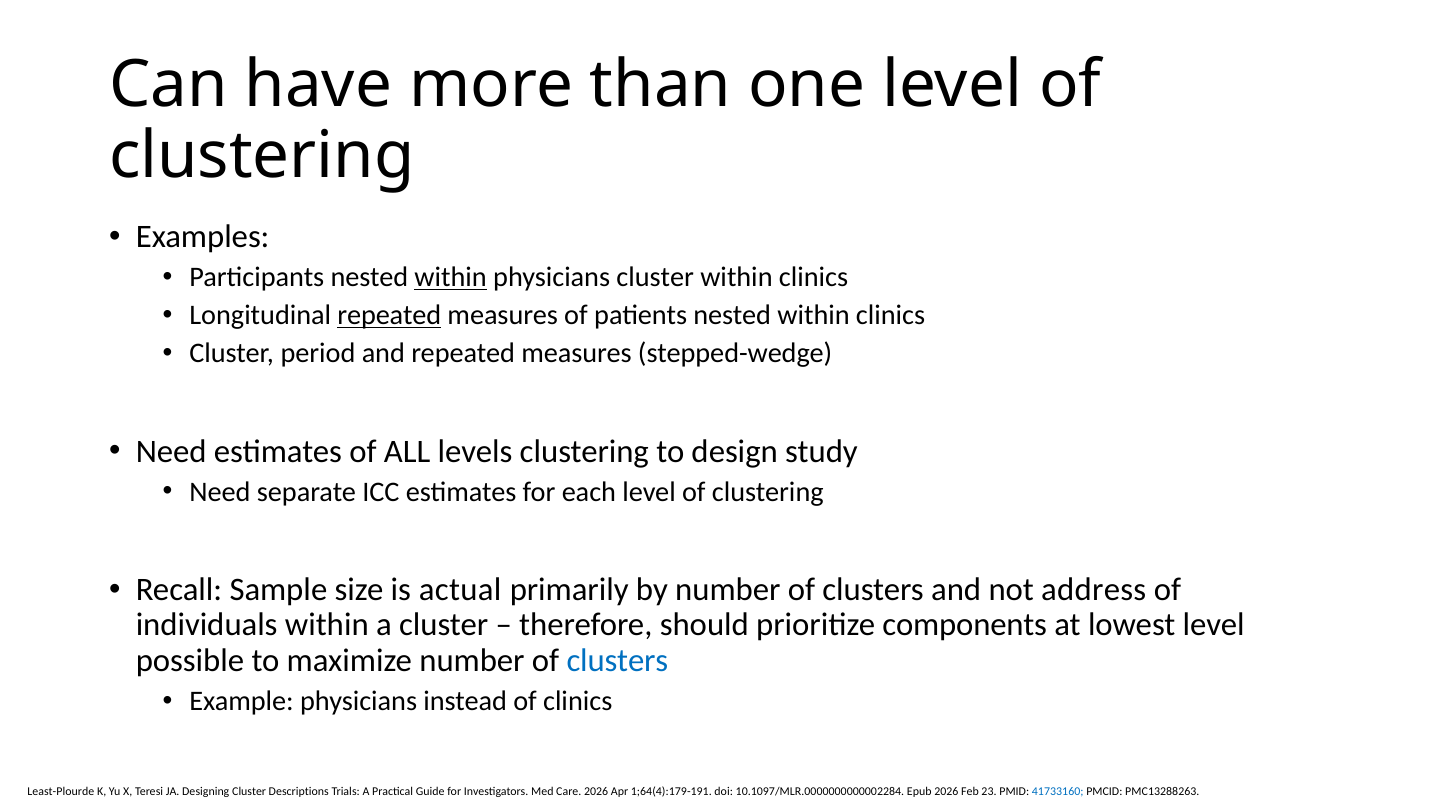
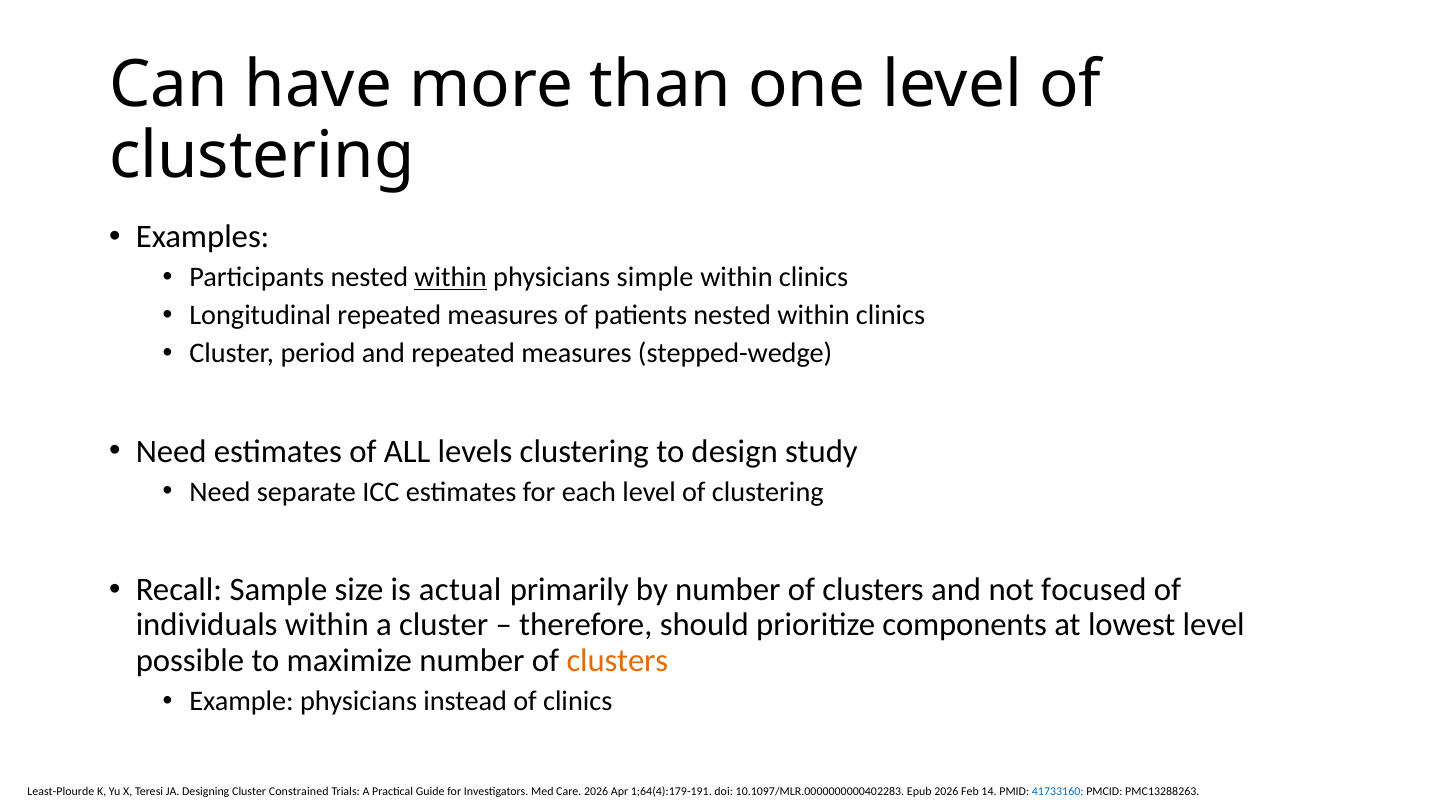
physicians cluster: cluster -> simple
repeated at (389, 315) underline: present -> none
address: address -> focused
clusters at (617, 661) colour: blue -> orange
Descriptions: Descriptions -> Constrained
10.1097/MLR.0000000000002284: 10.1097/MLR.0000000000002284 -> 10.1097/MLR.0000000000402283
23: 23 -> 14
